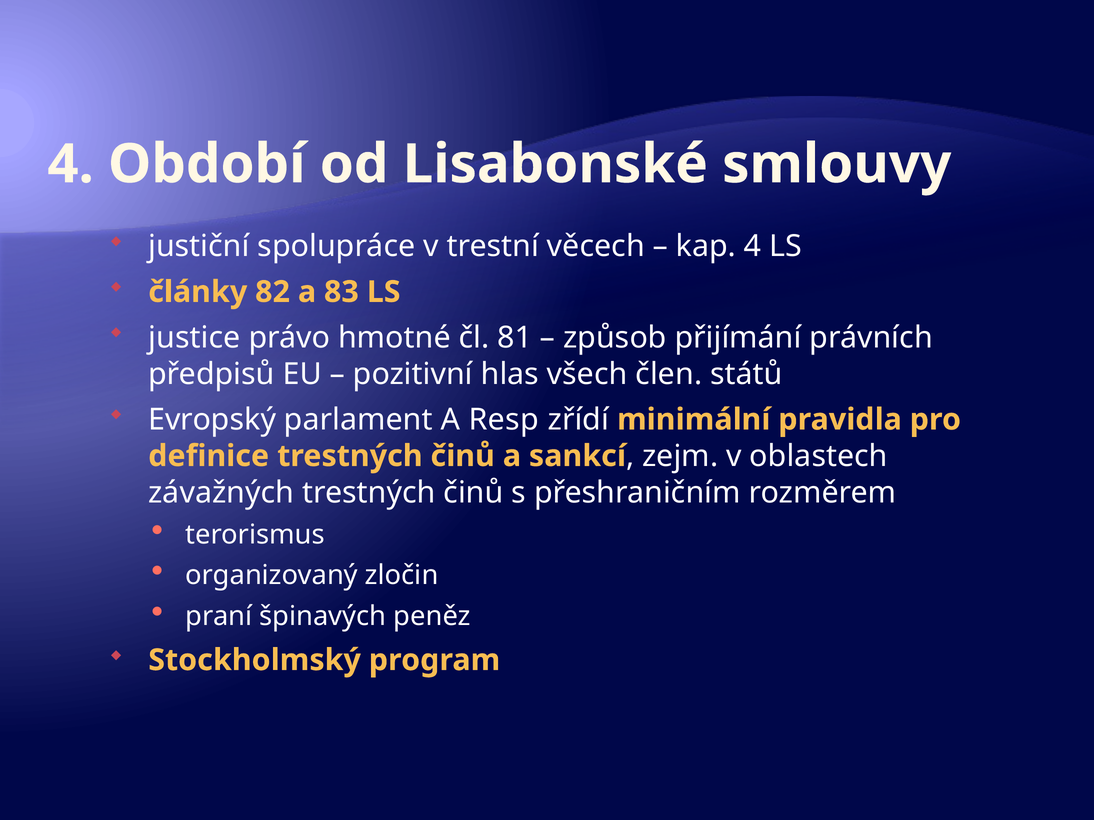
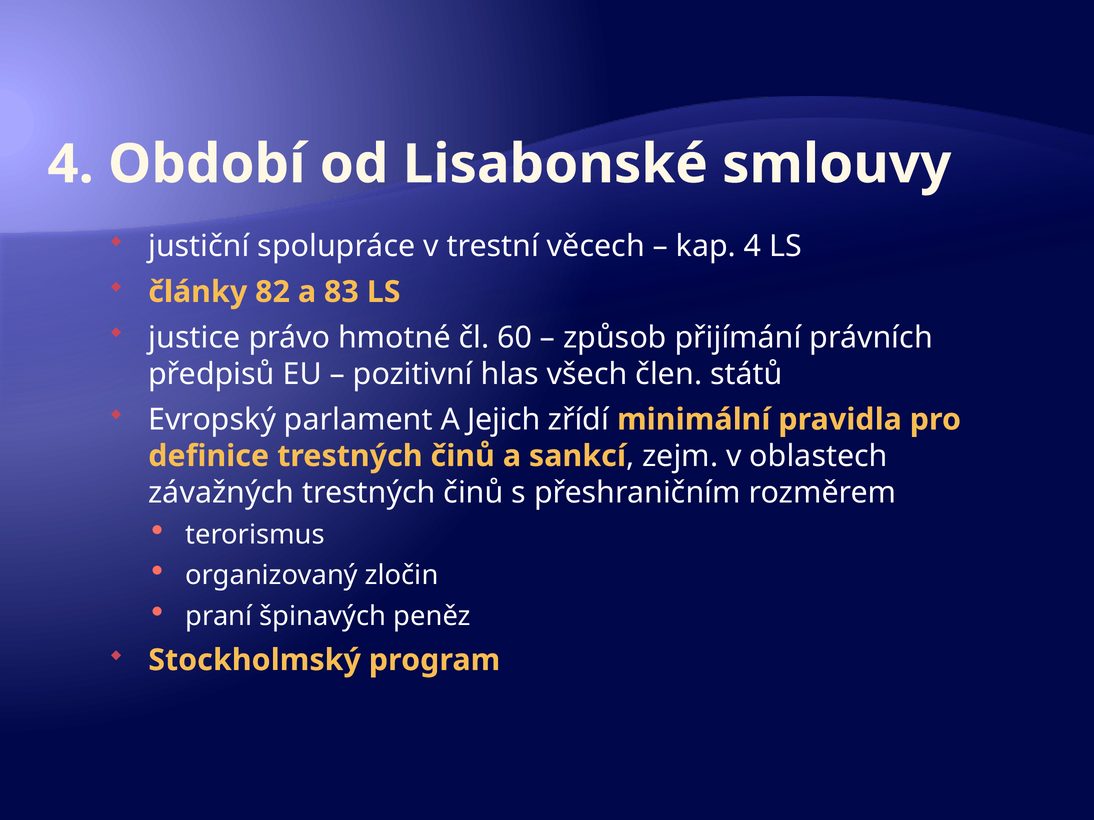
81: 81 -> 60
Resp: Resp -> Jejich
